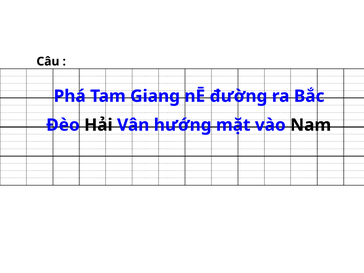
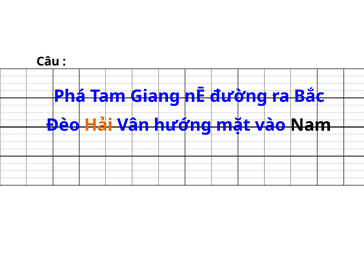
Hải colour: black -> orange
